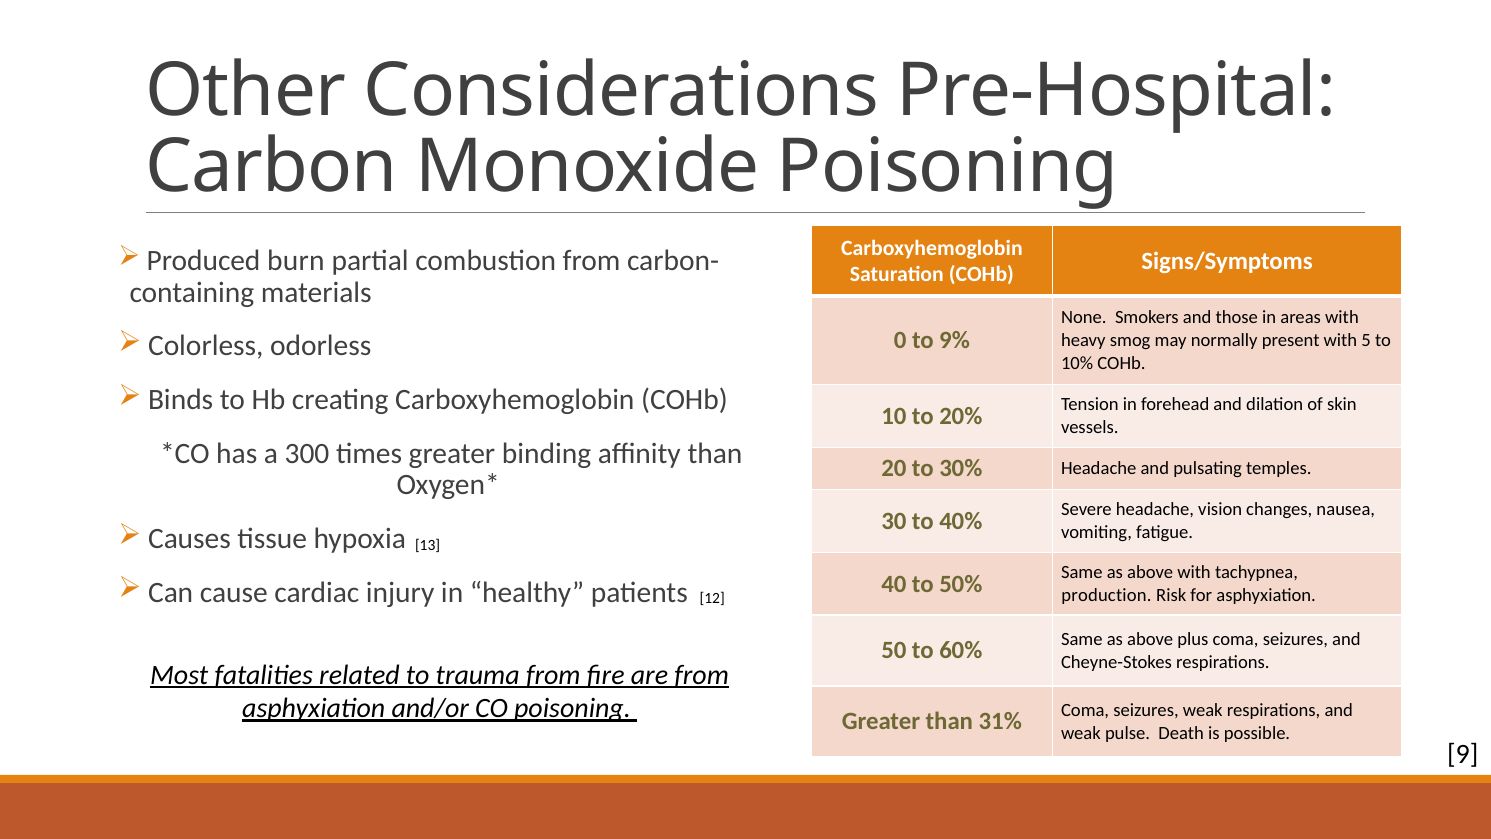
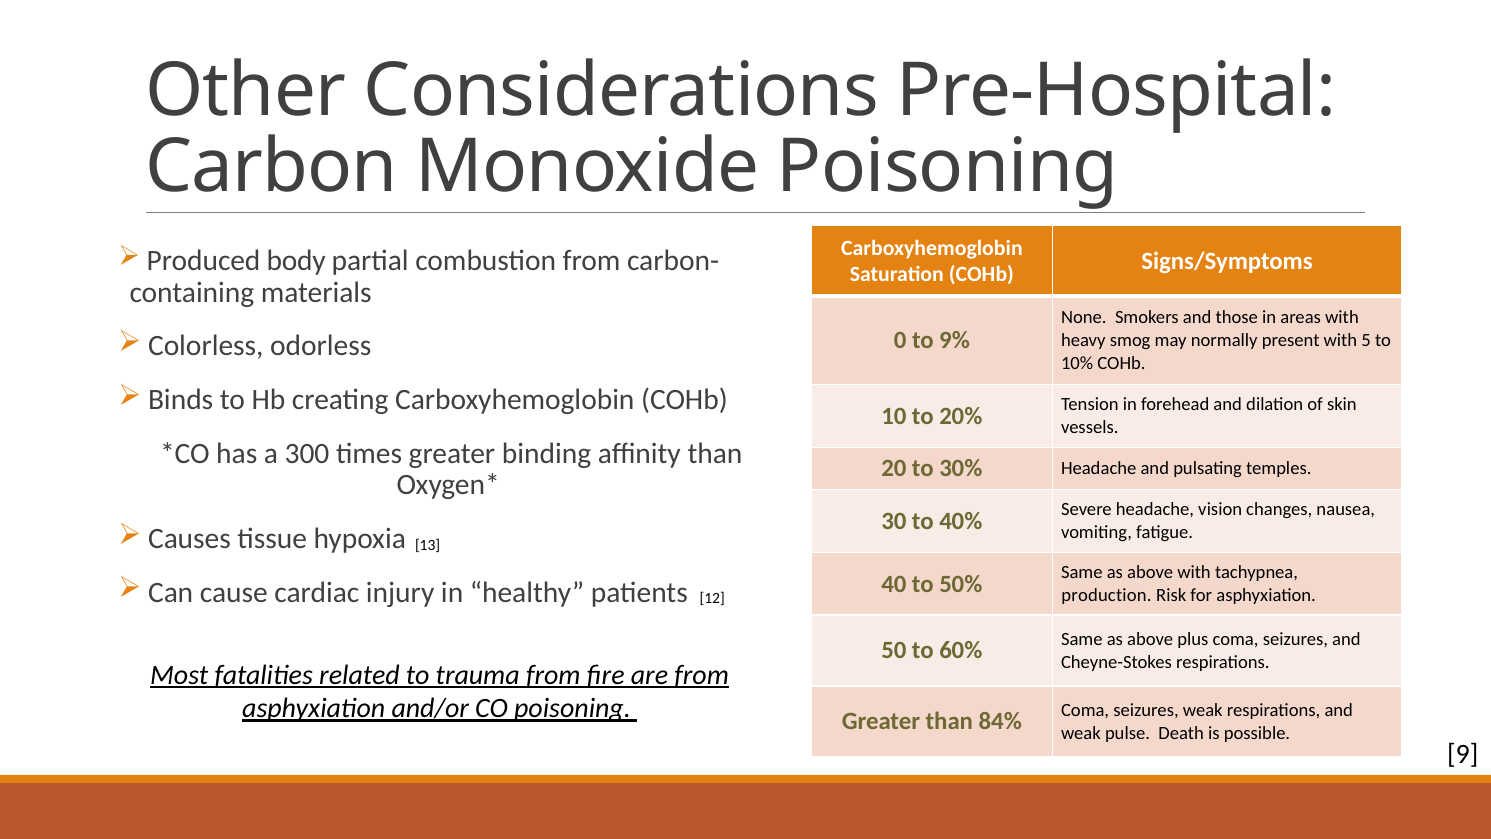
burn: burn -> body
31%: 31% -> 84%
